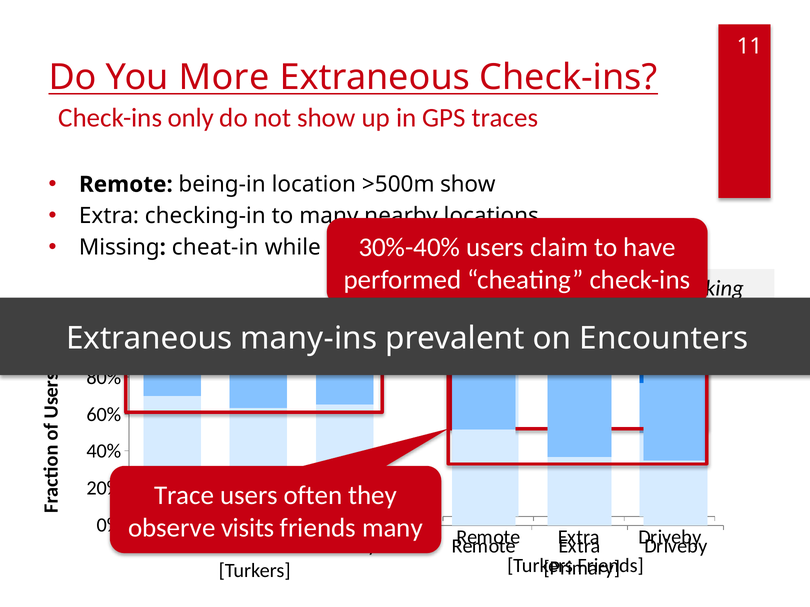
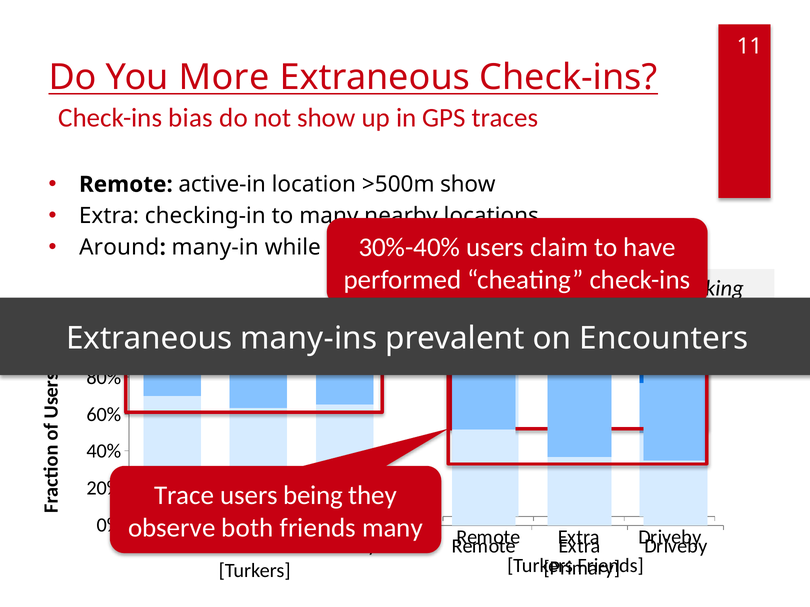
only: only -> bias
being-in: being-in -> active-in
Missing: Missing -> Around
cheat-in: cheat-in -> many-in
users often: often -> being
visits: visits -> both
